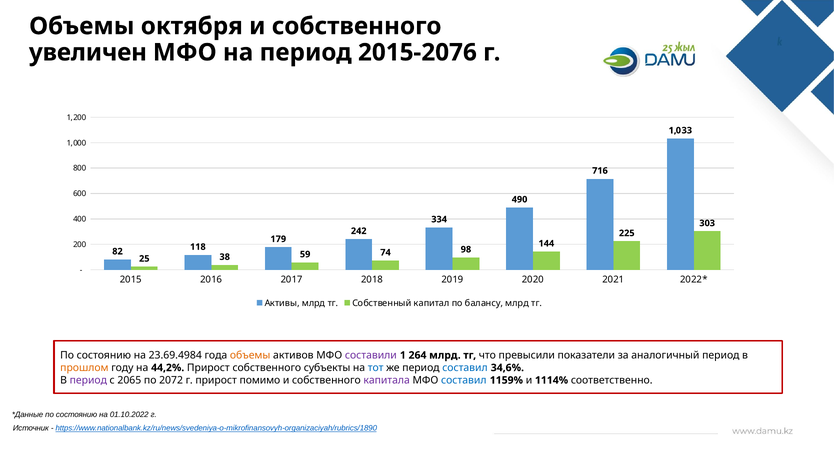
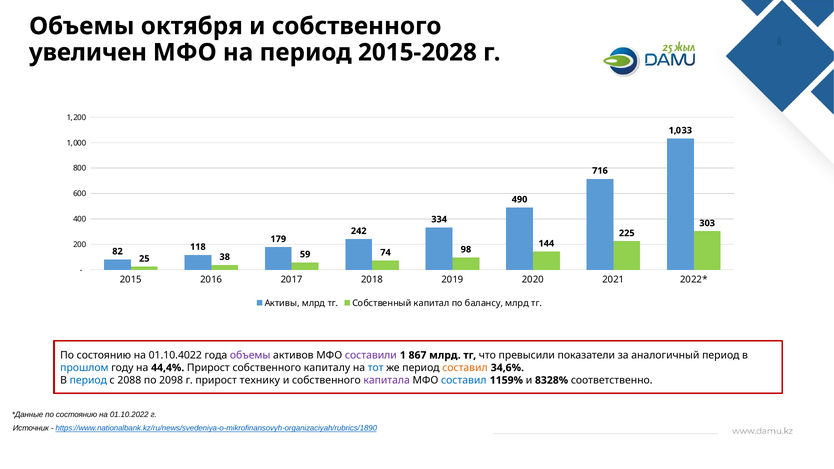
2015-2076: 2015-2076 -> 2015-2028
23.69.4984: 23.69.4984 -> 01.10.4022
объемы at (250, 355) colour: orange -> purple
264: 264 -> 867
прошлом colour: orange -> blue
44,2%: 44,2% -> 44,4%
субъекты: субъекты -> капиталу
составил at (465, 368) colour: blue -> orange
период at (88, 380) colour: purple -> blue
2065: 2065 -> 2088
2072: 2072 -> 2098
помимо: помимо -> технику
1114%: 1114% -> 8328%
